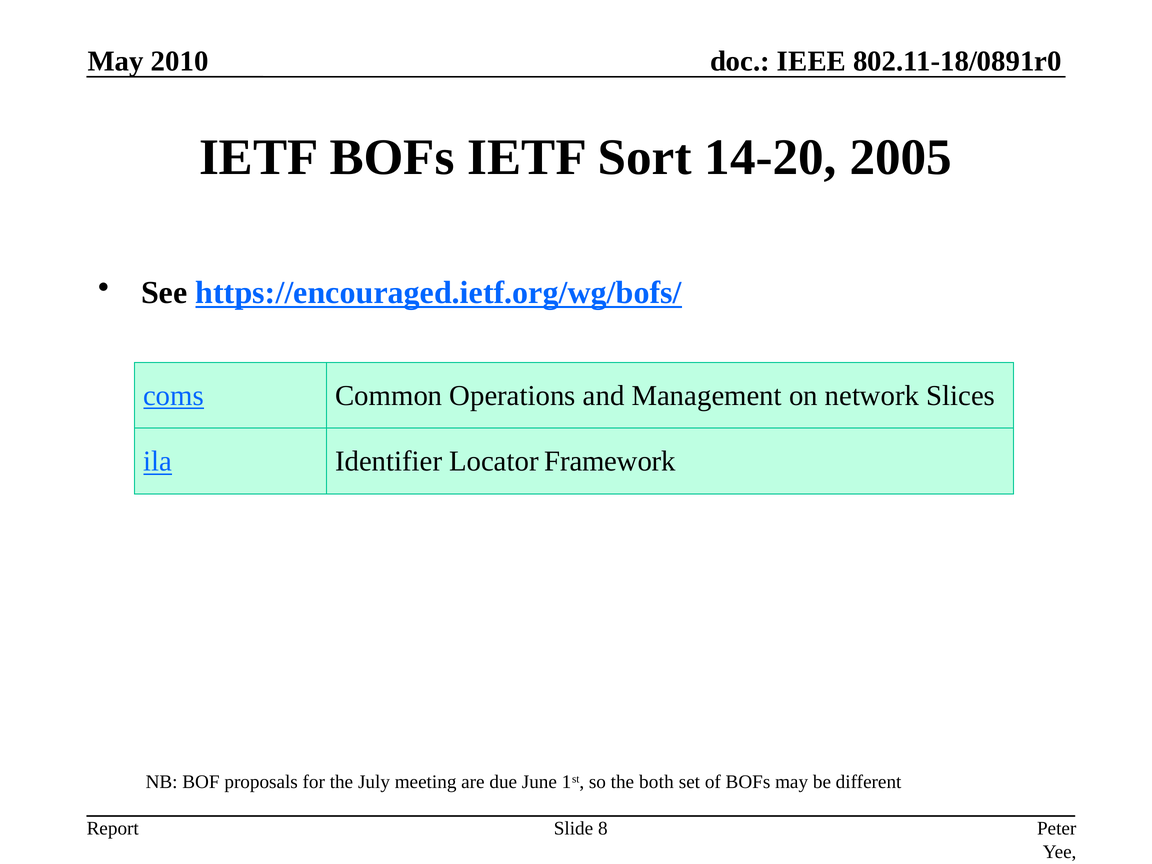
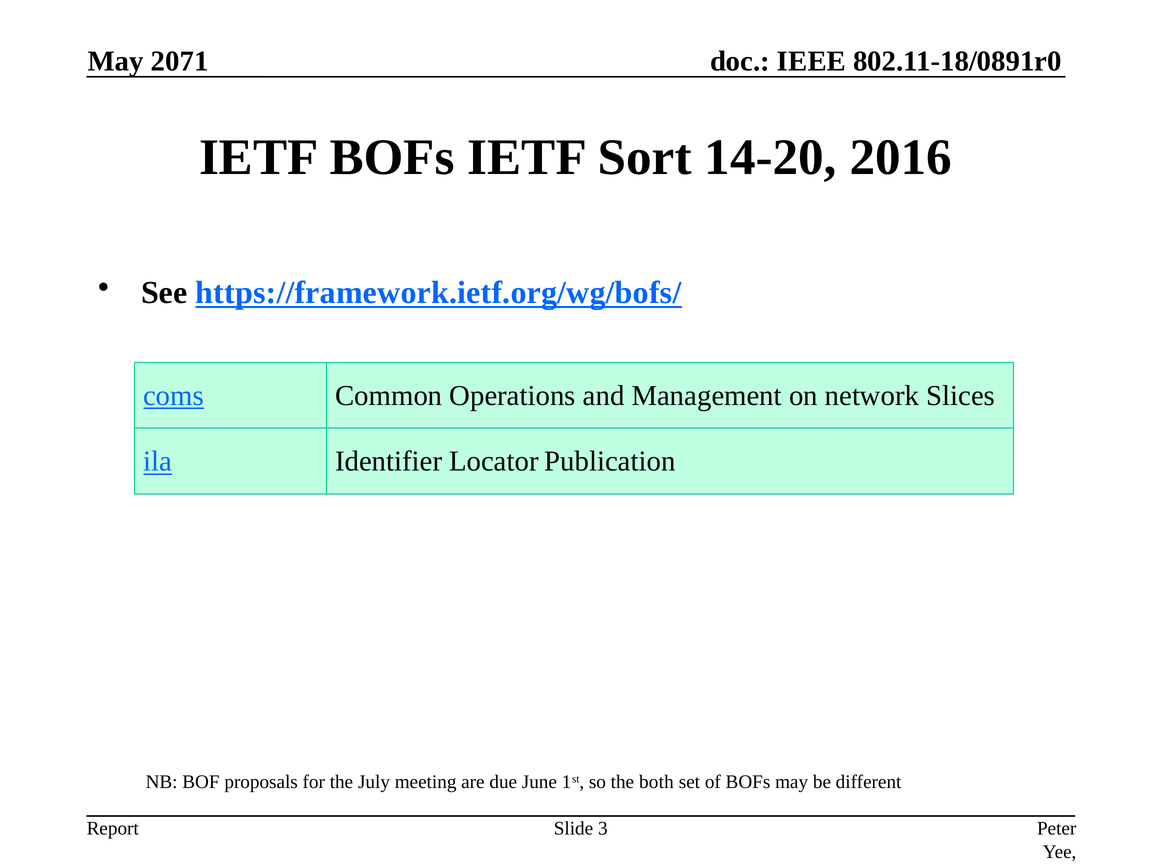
2010: 2010 -> 2071
2005: 2005 -> 2016
https://encouraged.ietf.org/wg/bofs/: https://encouraged.ietf.org/wg/bofs/ -> https://framework.ietf.org/wg/bofs/
Framework: Framework -> Publication
8: 8 -> 3
